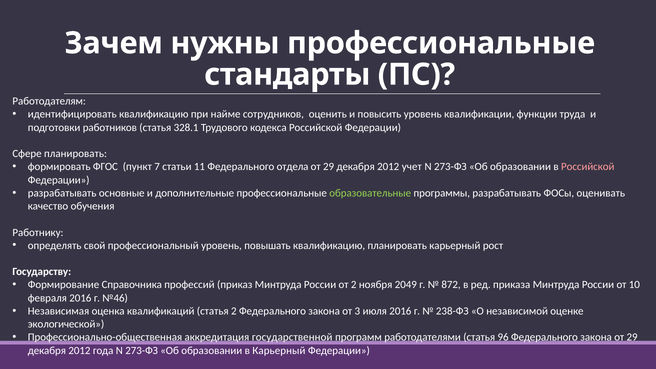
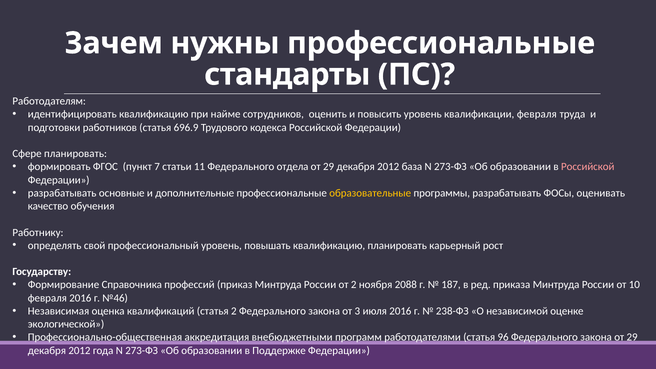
квалификации функции: функции -> февраля
328.1: 328.1 -> 696.9
учет: учет -> база
образовательные colour: light green -> yellow
2049: 2049 -> 2088
872: 872 -> 187
государственной: государственной -> внебюджетными
в Карьерный: Карьерный -> Поддержке
